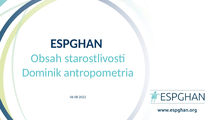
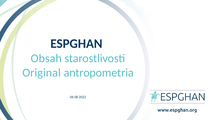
Dominik: Dominik -> Original
